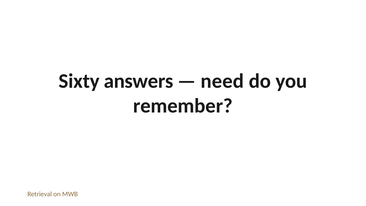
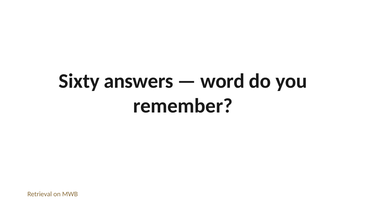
need: need -> word
